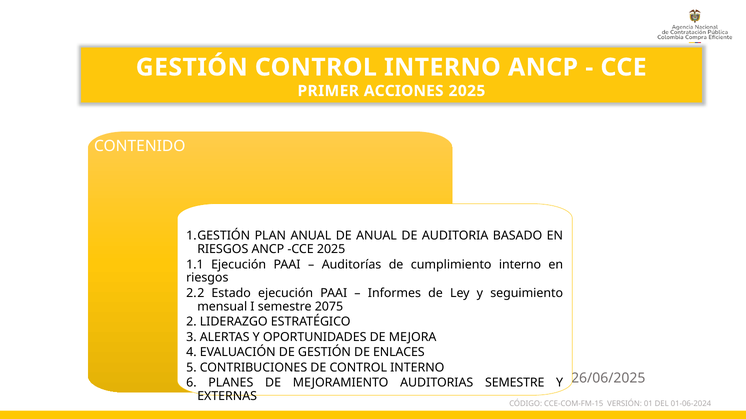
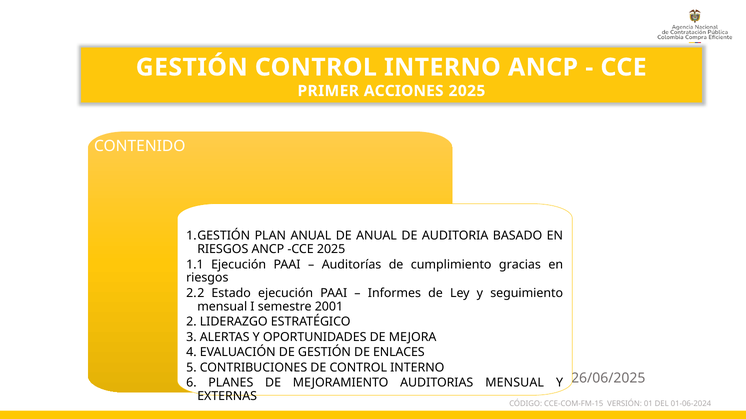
cumplimiento interno: interno -> gracias
2075: 2075 -> 2001
AUDITORIAS SEMESTRE: SEMESTRE -> MENSUAL
